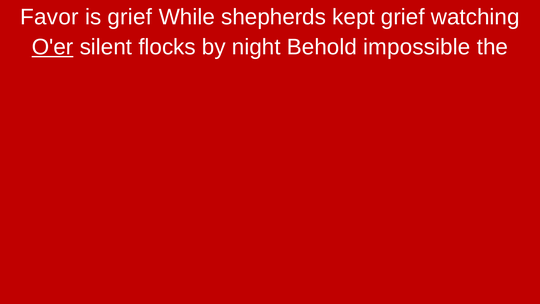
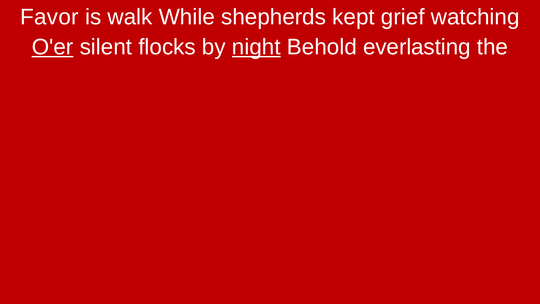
is grief: grief -> walk
night underline: none -> present
impossible: impossible -> everlasting
